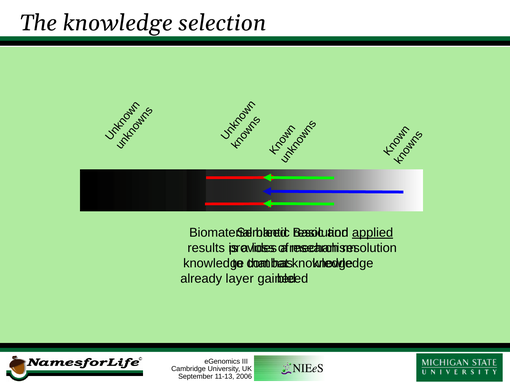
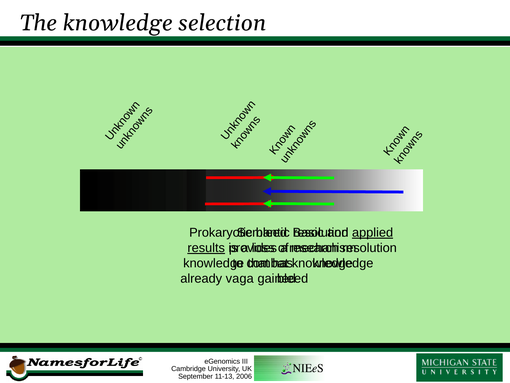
Biomaterial: Biomaterial -> Prokaryotic
results underline: none -> present
layer: layer -> vaga
